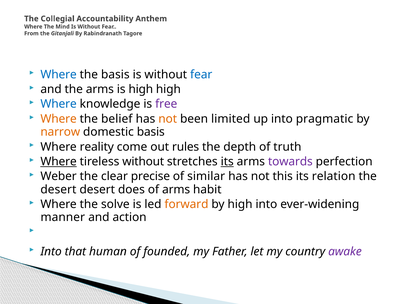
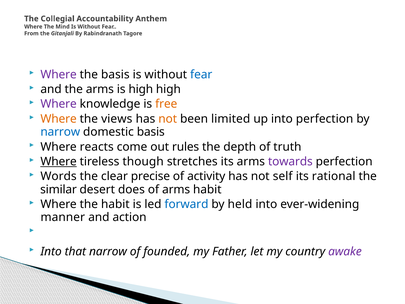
Where at (59, 74) colour: blue -> purple
Where at (59, 104) colour: blue -> purple
free colour: purple -> orange
belief: belief -> views
into pragmatic: pragmatic -> perfection
narrow at (60, 132) colour: orange -> blue
reality: reality -> reacts
tireless without: without -> though
its at (227, 161) underline: present -> none
Weber: Weber -> Words
similar: similar -> activity
this: this -> self
relation: relation -> rational
desert at (58, 189): desert -> similar
the solve: solve -> habit
forward colour: orange -> blue
by high: high -> held
that human: human -> narrow
